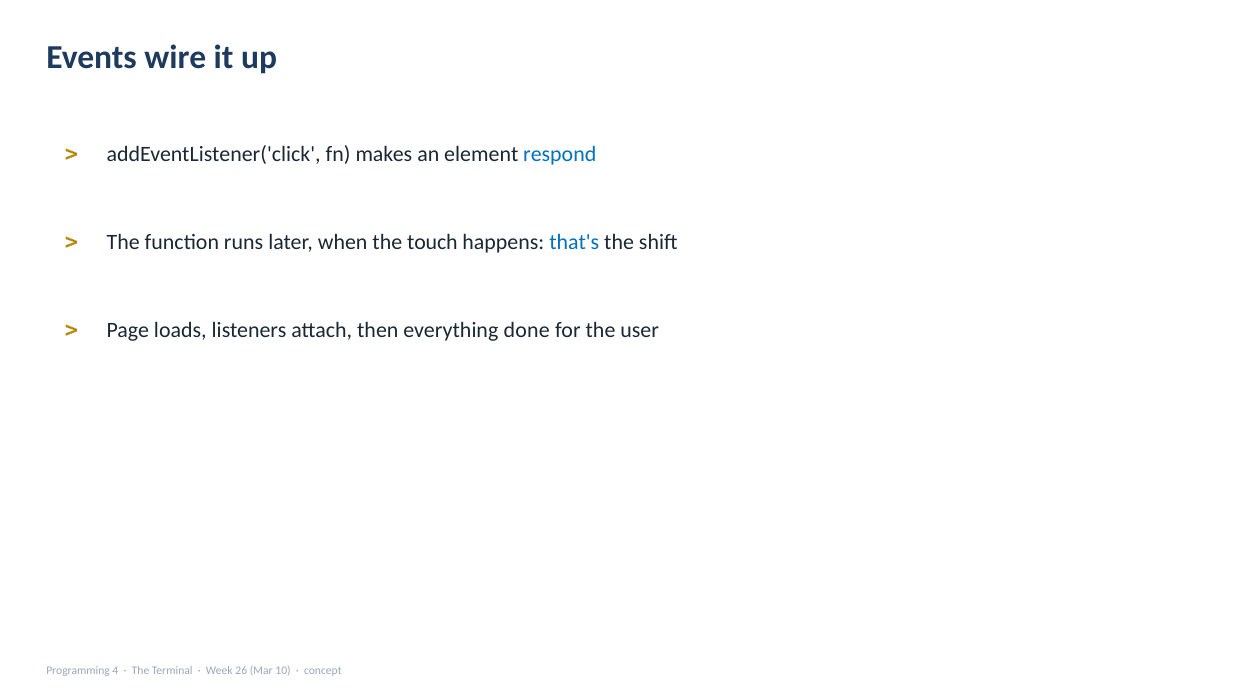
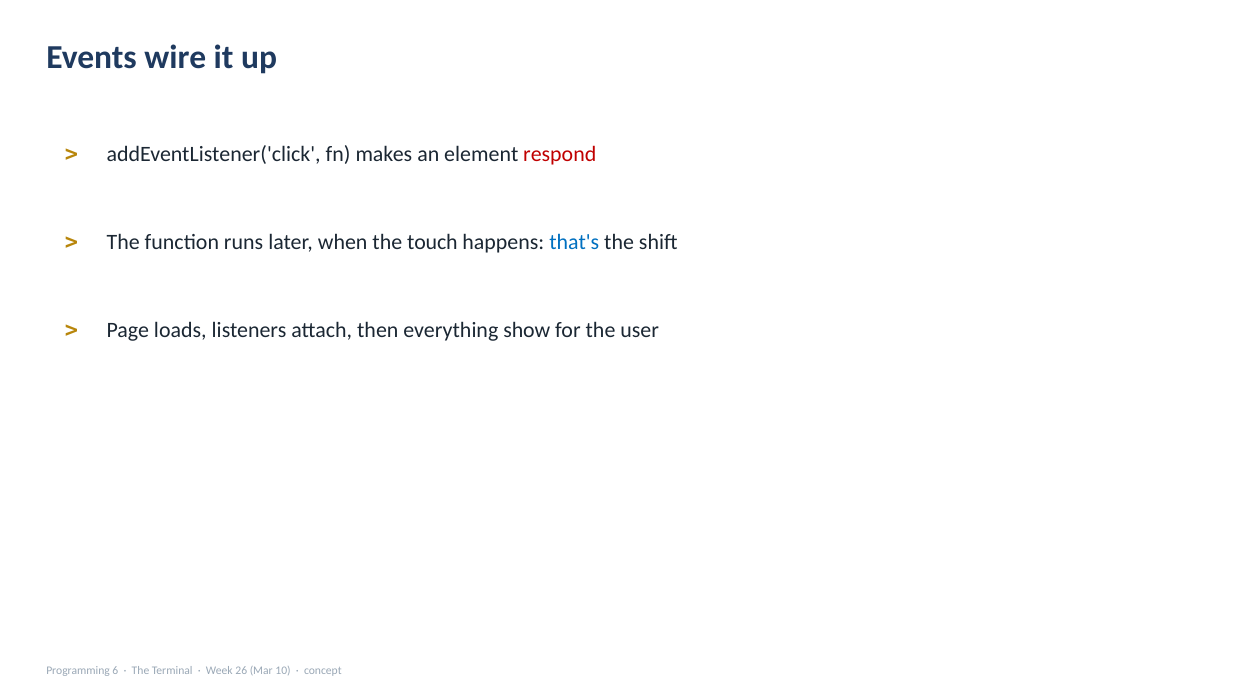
respond colour: blue -> red
done: done -> show
4: 4 -> 6
